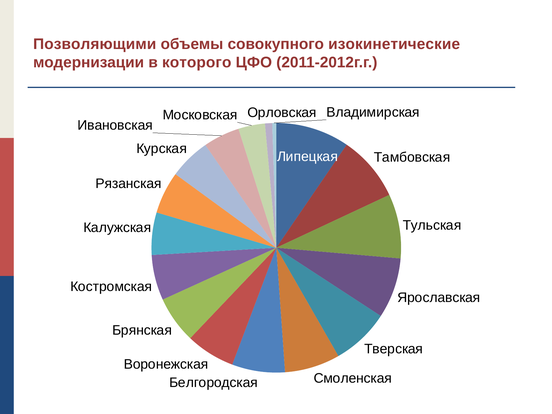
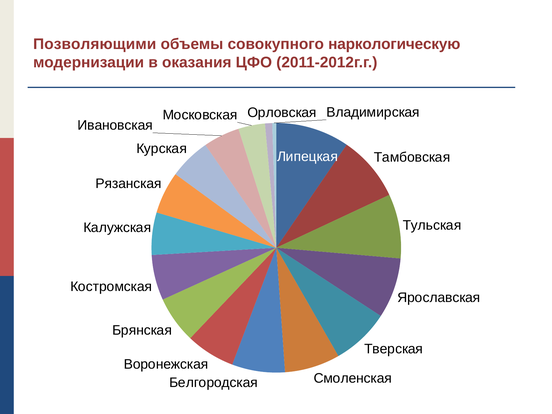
изокинетические: изокинетические -> наркологическую
которого: которого -> оказания
